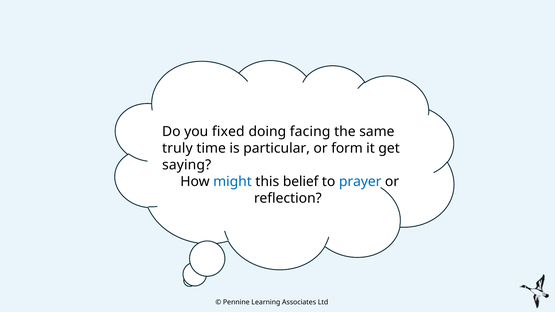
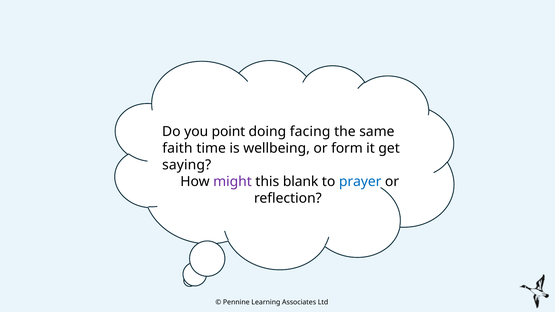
fixed: fixed -> point
truly: truly -> faith
particular: particular -> wellbeing
might colour: blue -> purple
belief: belief -> blank
